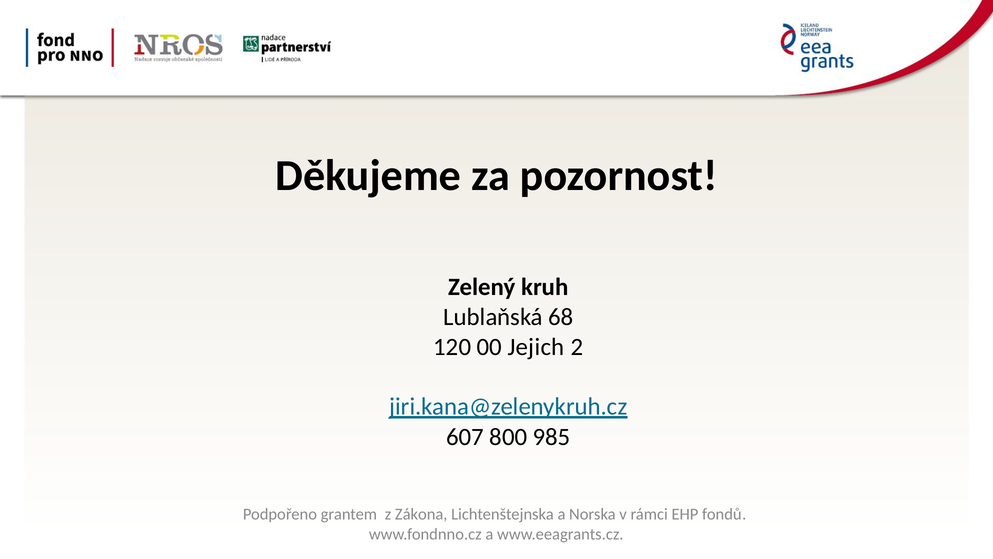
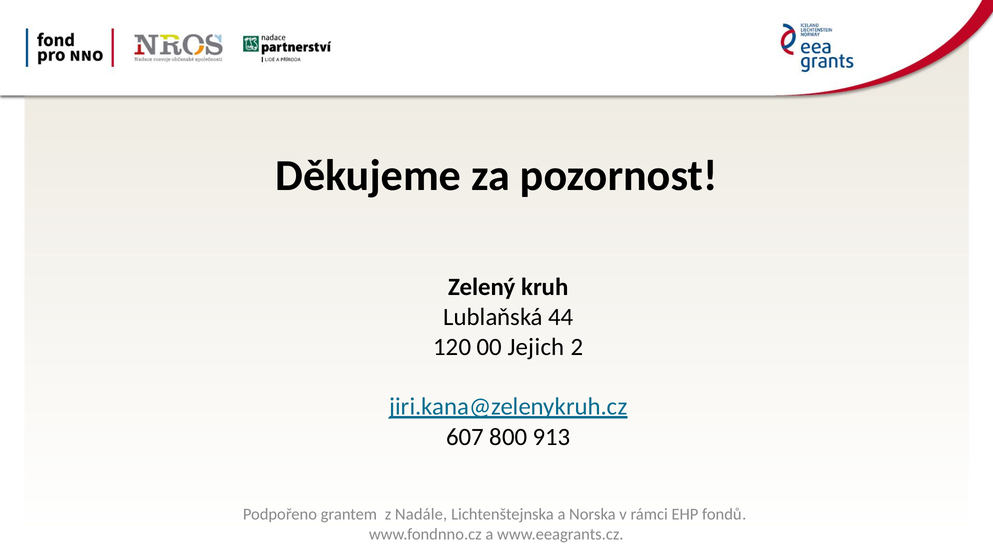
68: 68 -> 44
985: 985 -> 913
Zákona: Zákona -> Nadále
